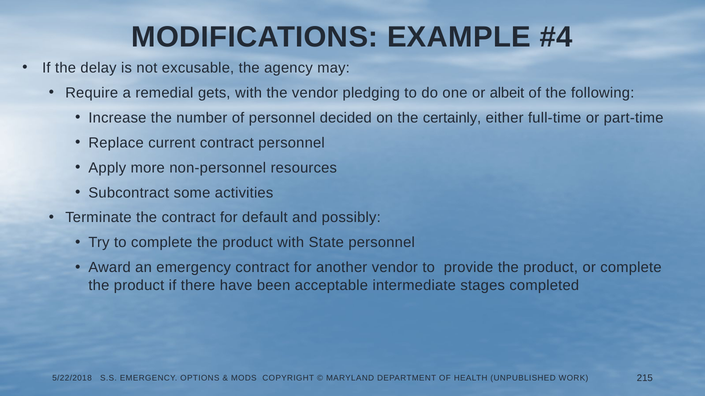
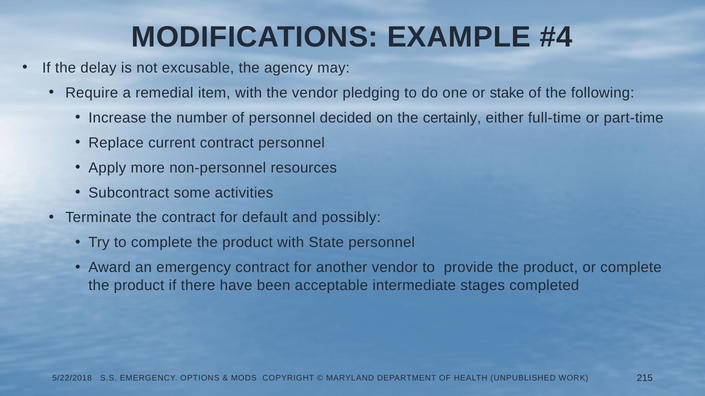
gets: gets -> item
albeit: albeit -> stake
